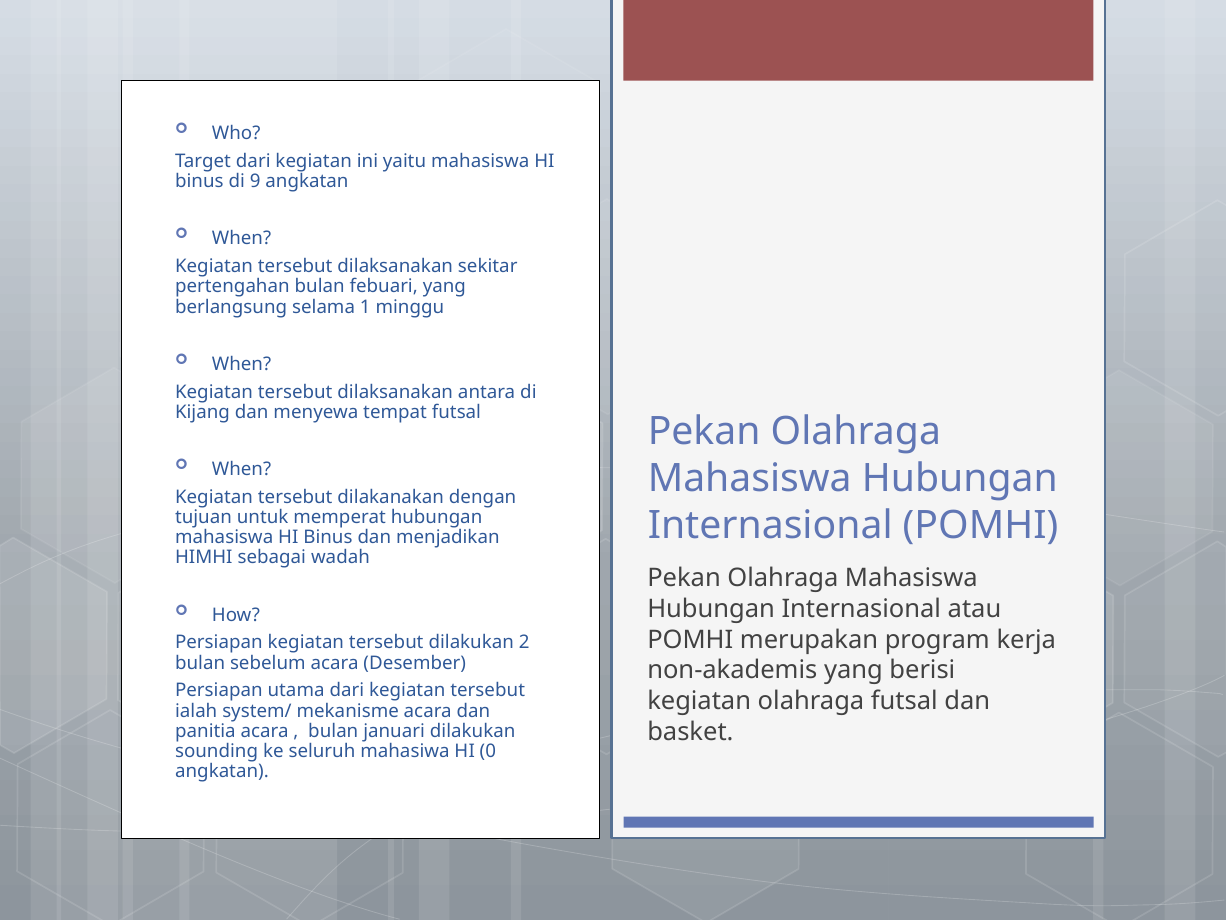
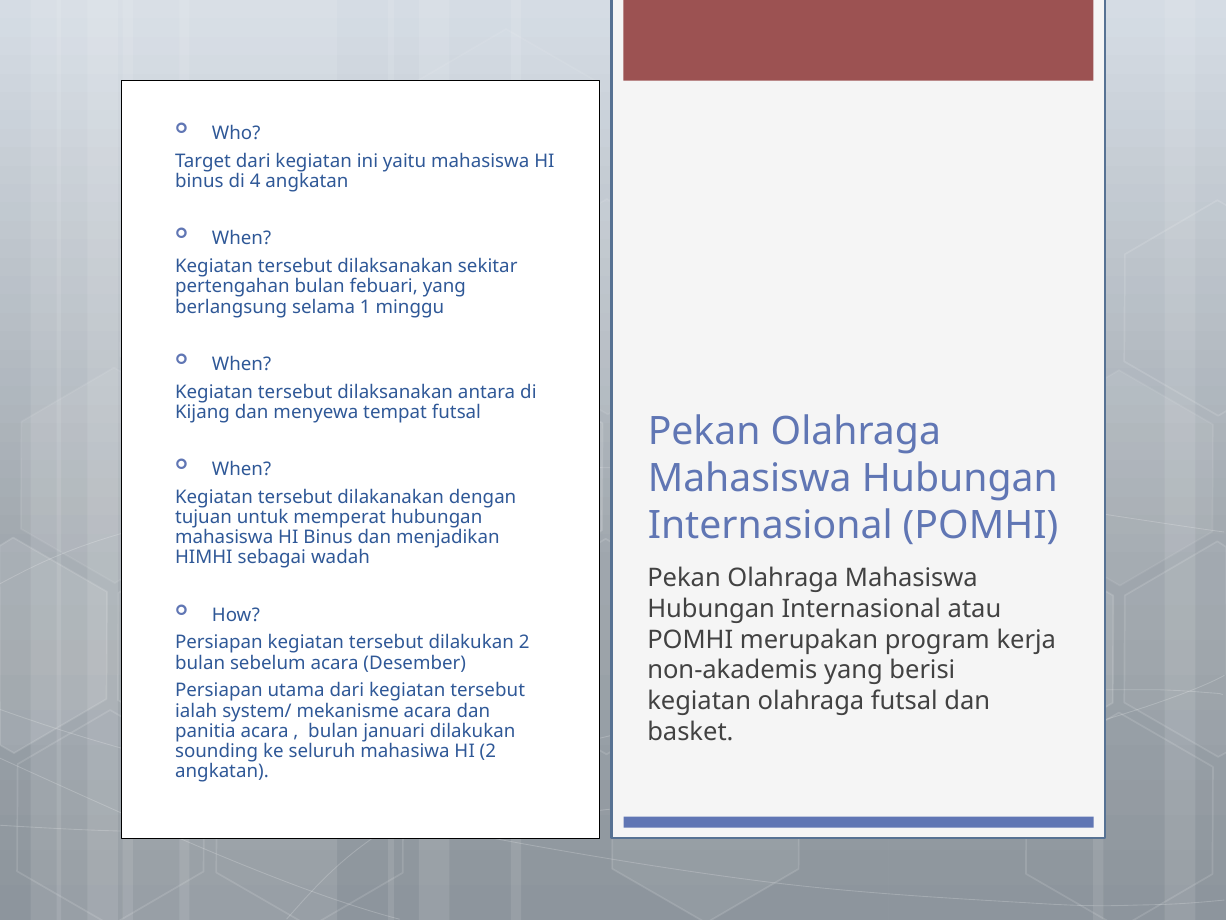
9: 9 -> 4
HI 0: 0 -> 2
